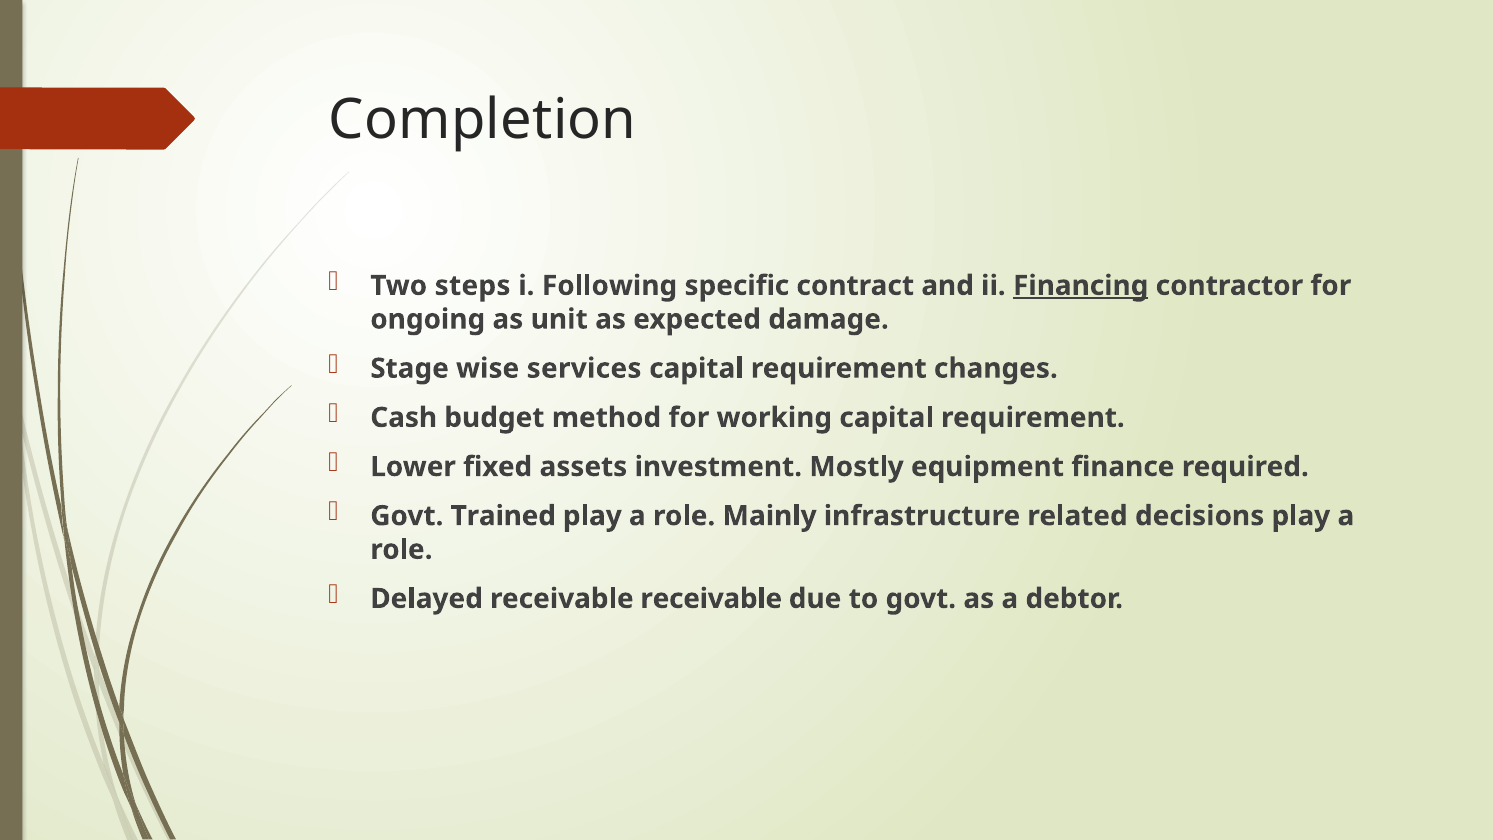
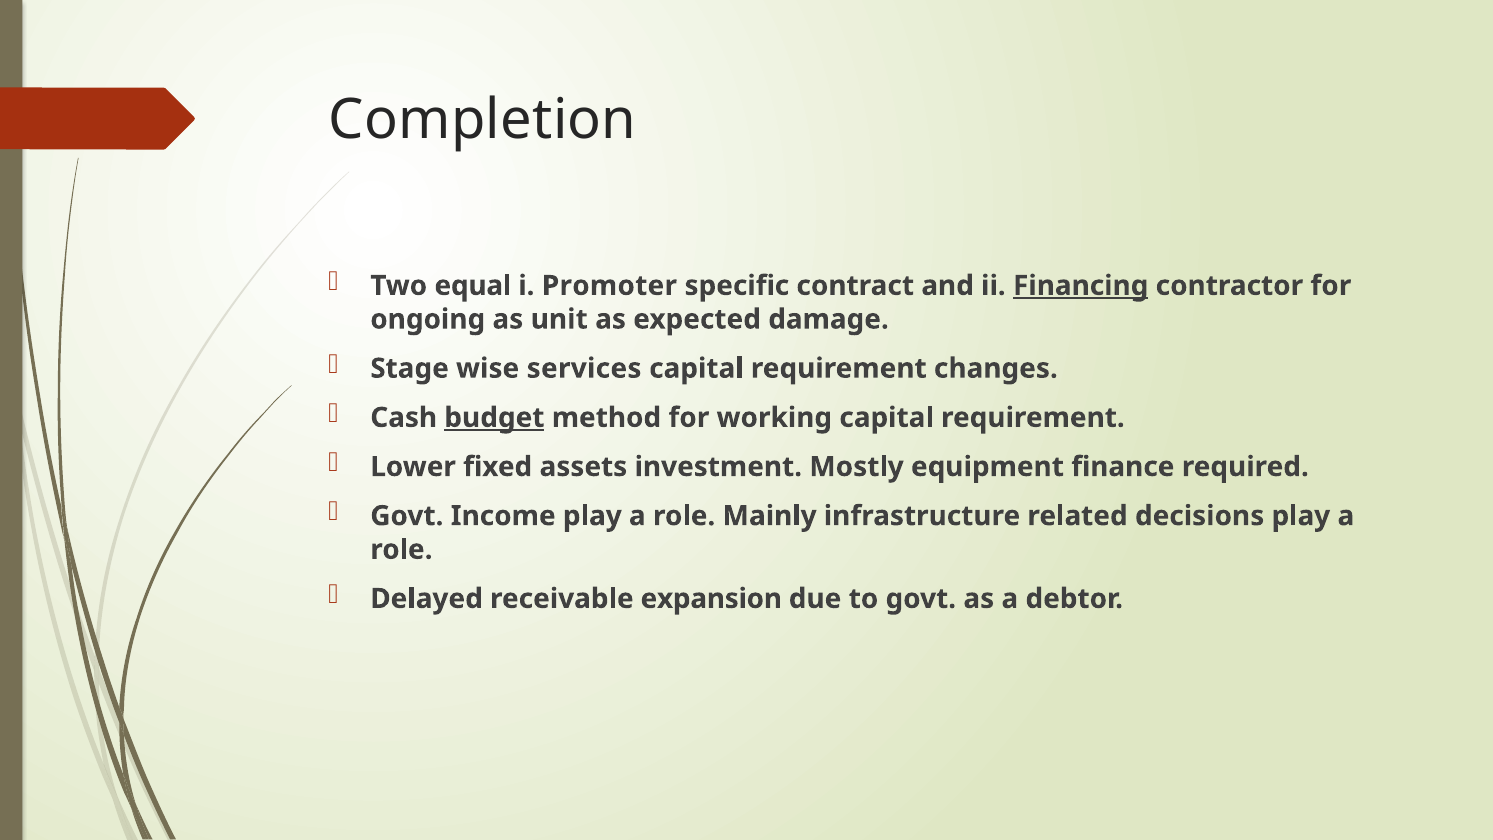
steps: steps -> equal
Following: Following -> Promoter
budget underline: none -> present
Trained: Trained -> Income
receivable receivable: receivable -> expansion
